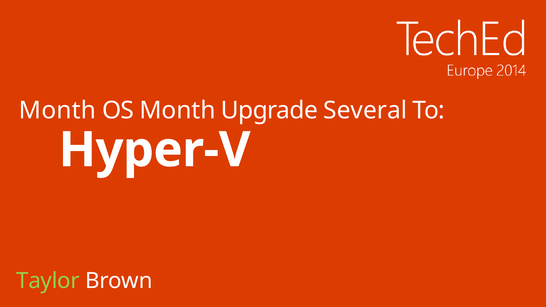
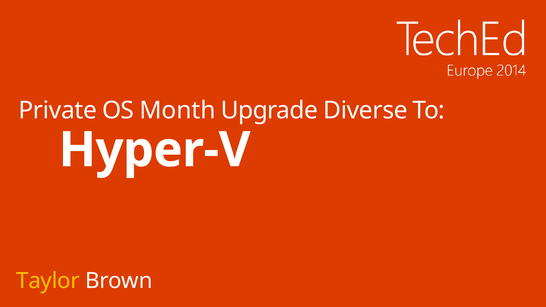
Month at (57, 110): Month -> Private
Several: Several -> Diverse
Taylor colour: light green -> yellow
